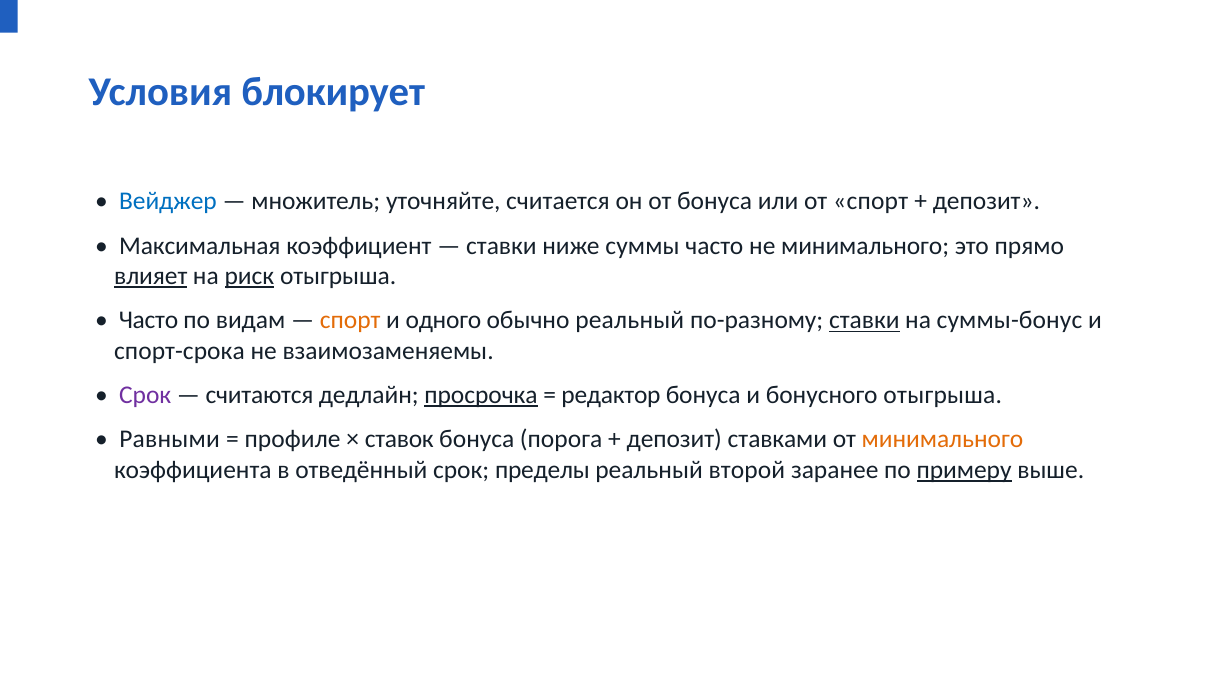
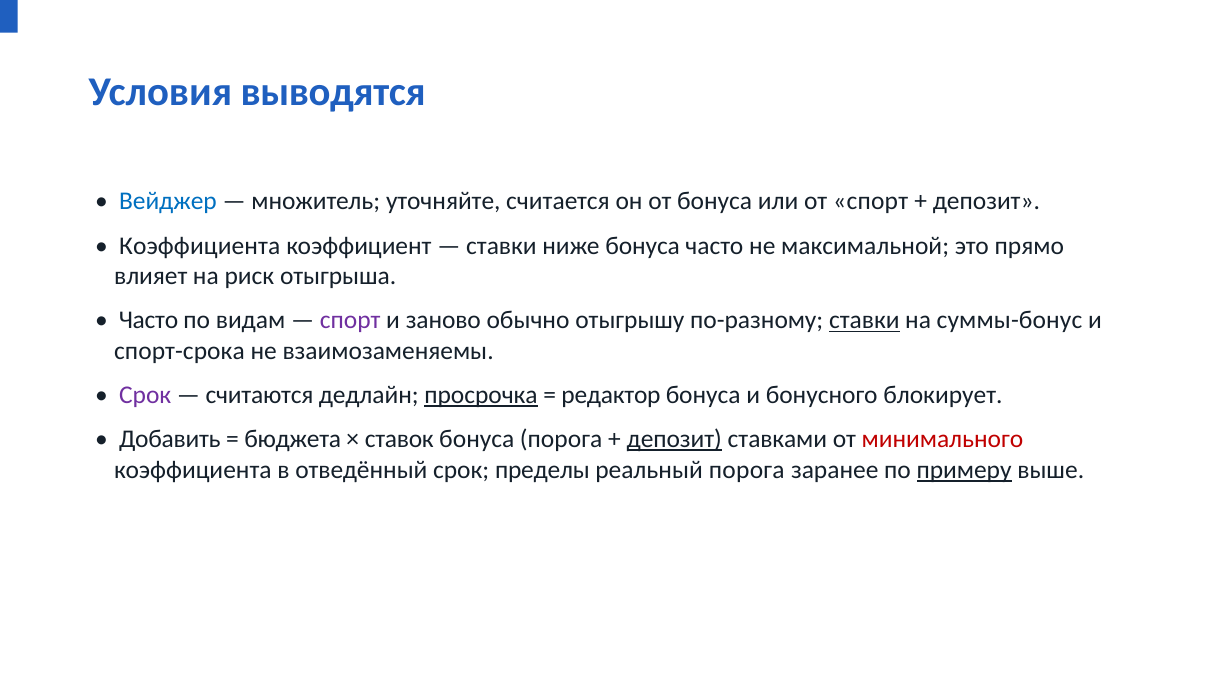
блокирует: блокирует -> выводятся
Максимальная at (200, 246): Максимальная -> Коэффициента
ниже суммы: суммы -> бонуса
не минимального: минимального -> максимальной
влияет underline: present -> none
риск underline: present -> none
спорт at (350, 320) colour: orange -> purple
одного: одного -> заново
обычно реальный: реальный -> отыгрышу
бонусного отыгрыша: отыгрыша -> блокирует
Равными: Равными -> Добавить
профиле: профиле -> бюджета
депозит at (674, 439) underline: none -> present
минимального at (942, 439) colour: orange -> red
реальный второй: второй -> порога
